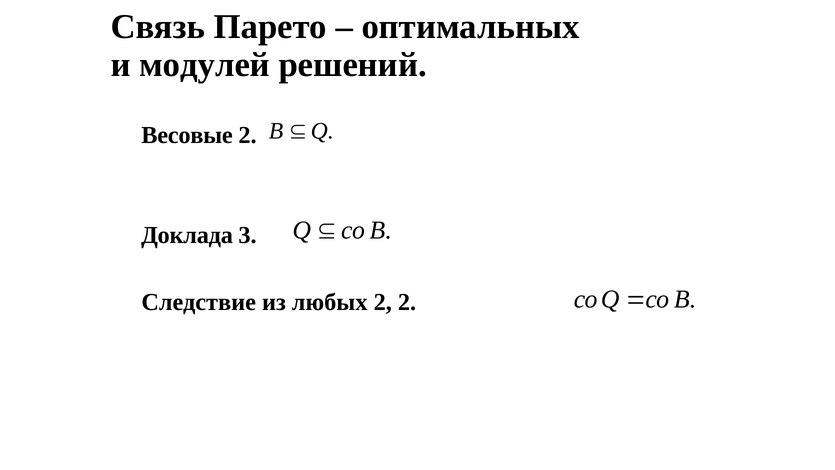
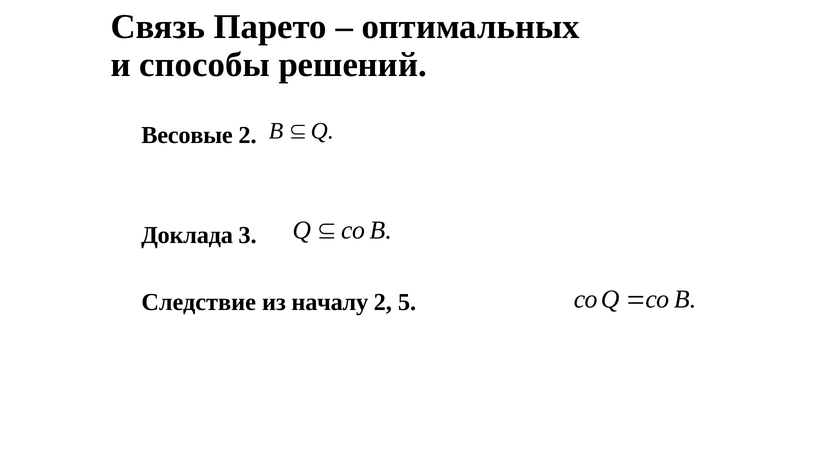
модулей: модулей -> способы
любых: любых -> началу
2 2: 2 -> 5
